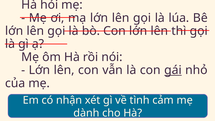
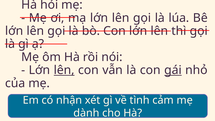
lên at (64, 70) underline: none -> present
